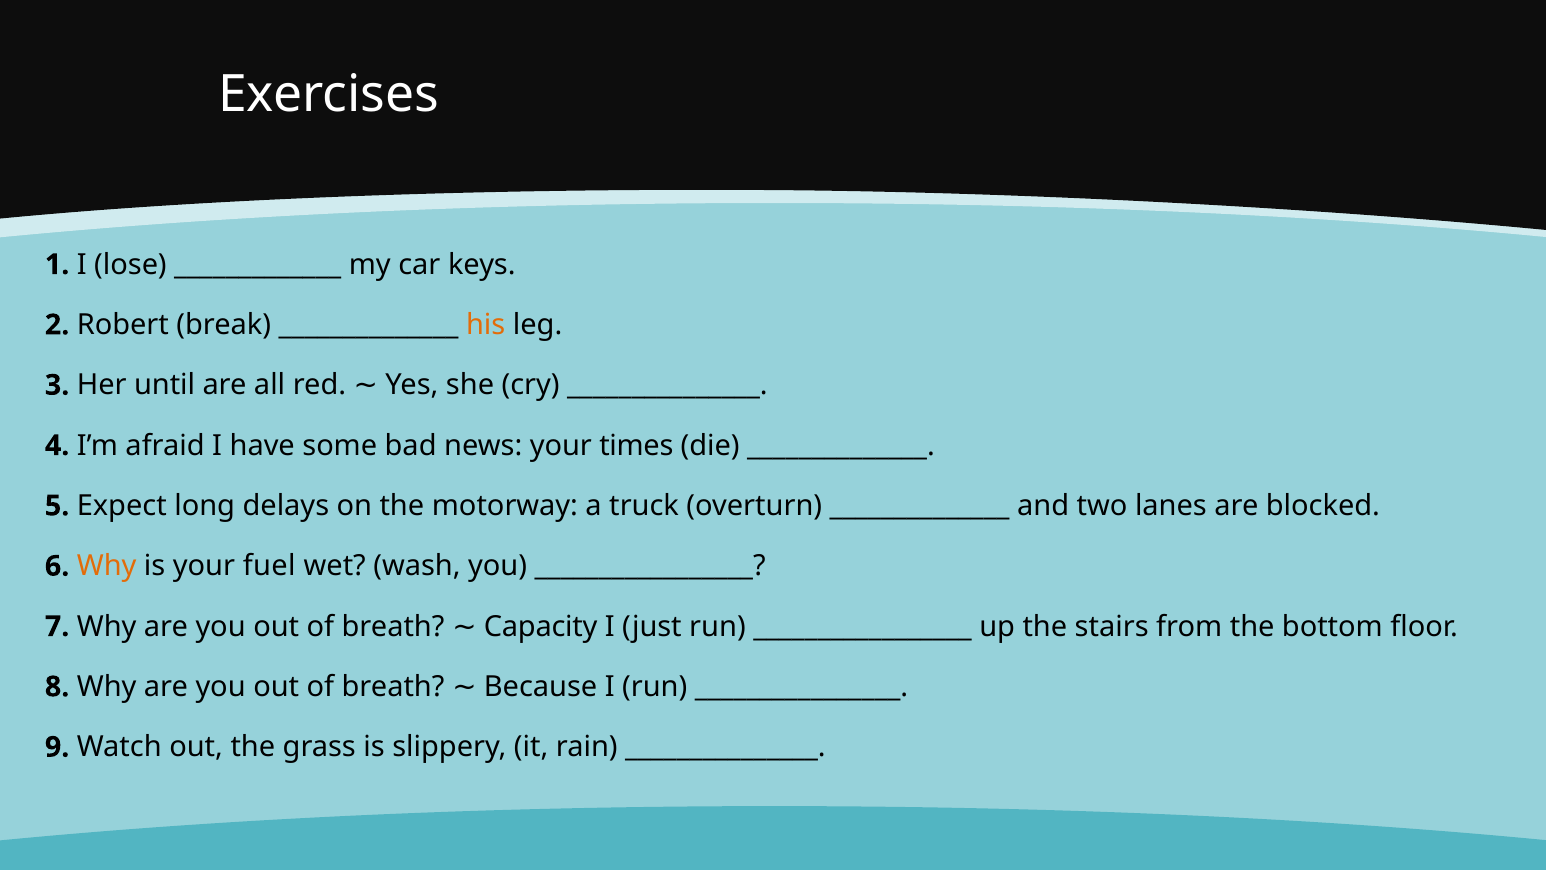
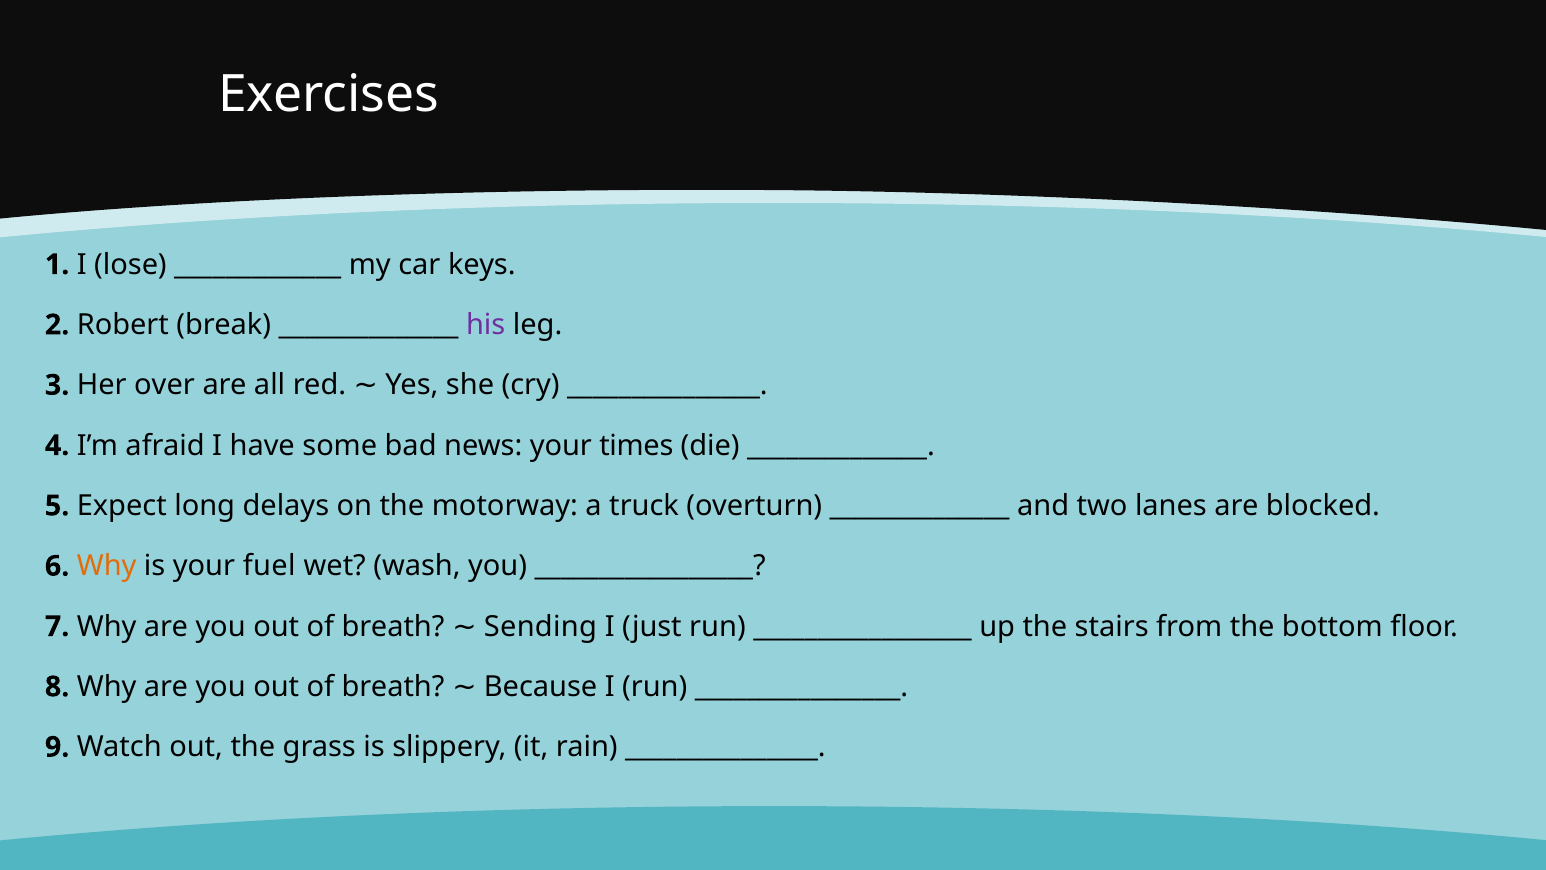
his colour: orange -> purple
until: until -> over
Capacity: Capacity -> Sending
